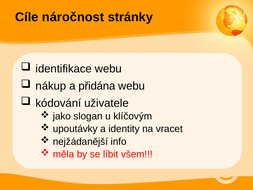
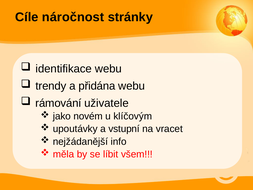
nákup: nákup -> trendy
kódování: kódování -> rámování
slogan: slogan -> novém
identity: identity -> vstupní
